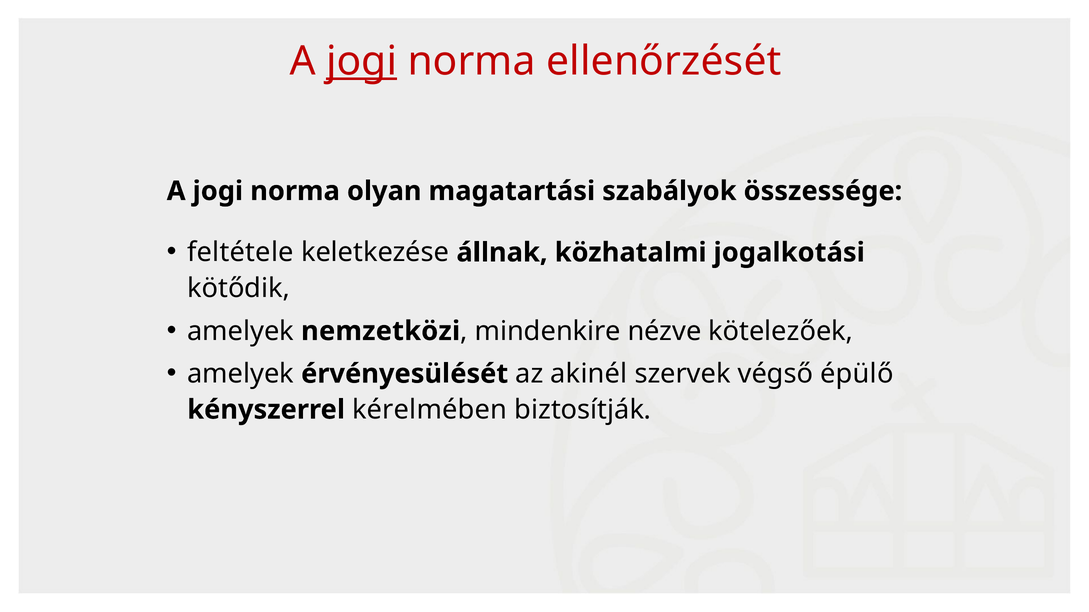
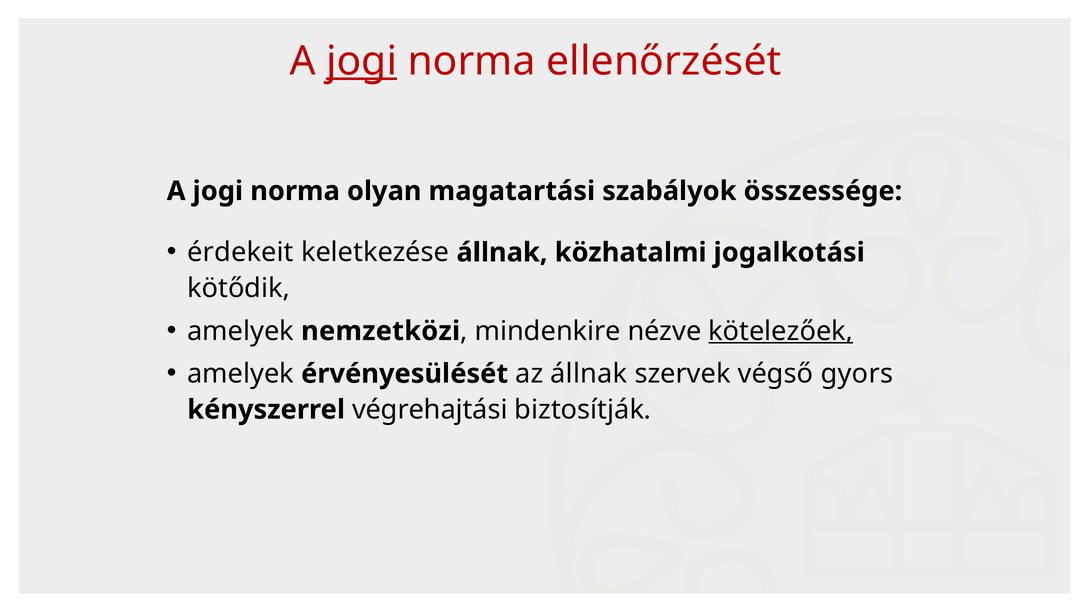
feltétele: feltétele -> érdekeit
kötelezőek underline: none -> present
az akinél: akinél -> állnak
épülő: épülő -> gyors
kérelmében: kérelmében -> végrehajtási
